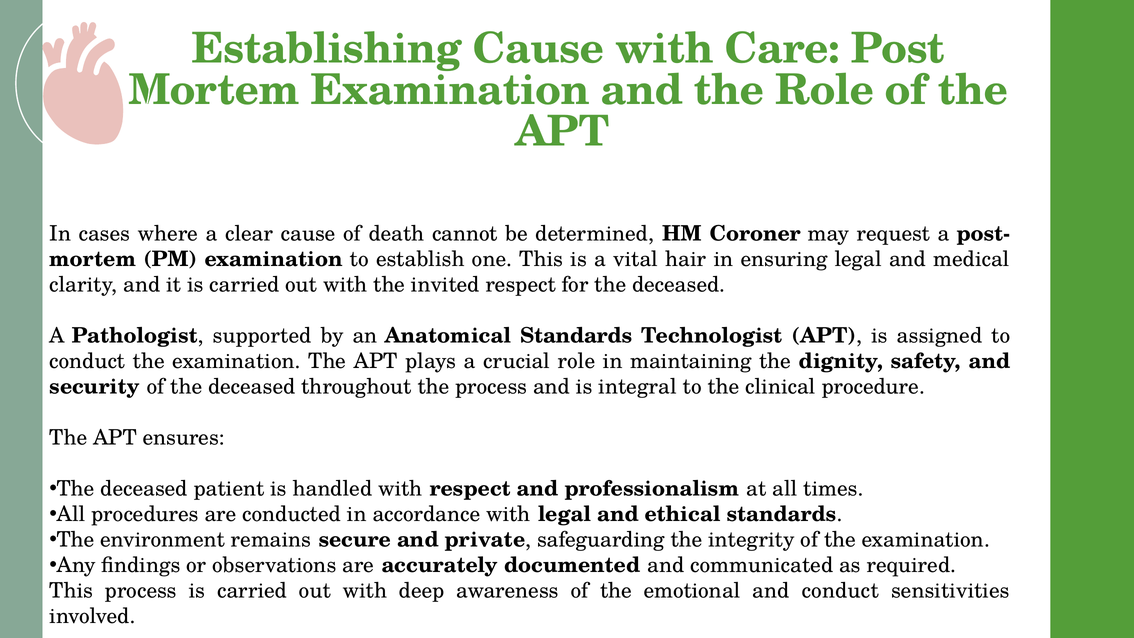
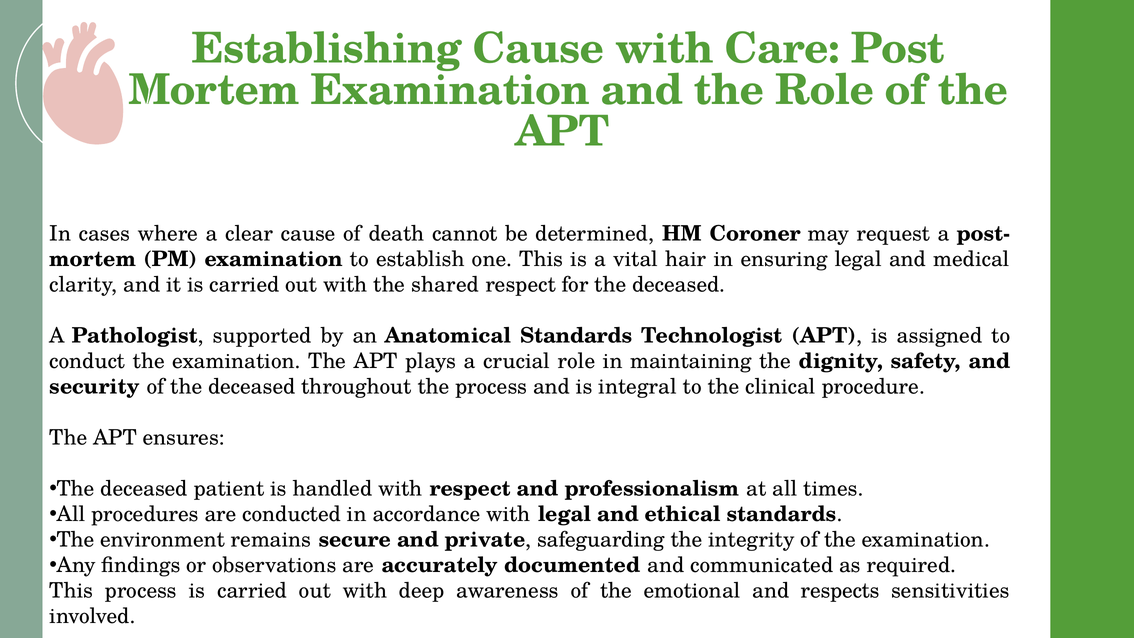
invited: invited -> shared
and conduct: conduct -> respects
